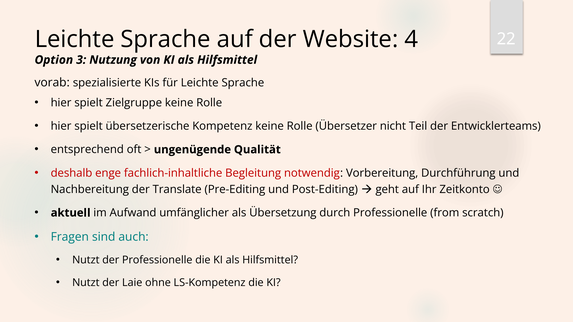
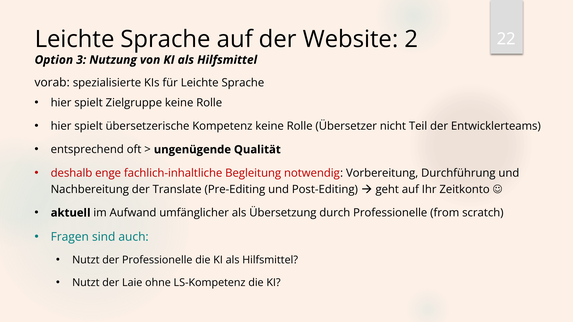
4: 4 -> 2
